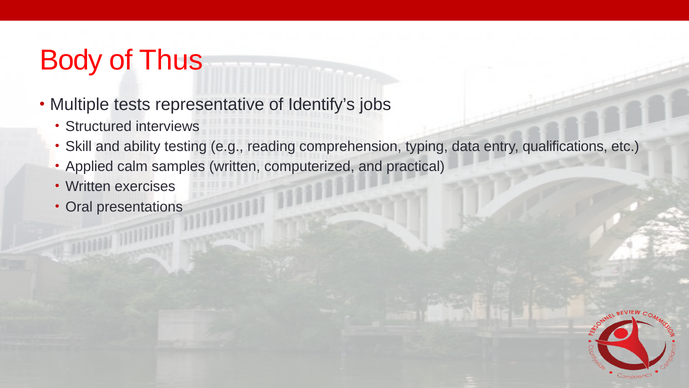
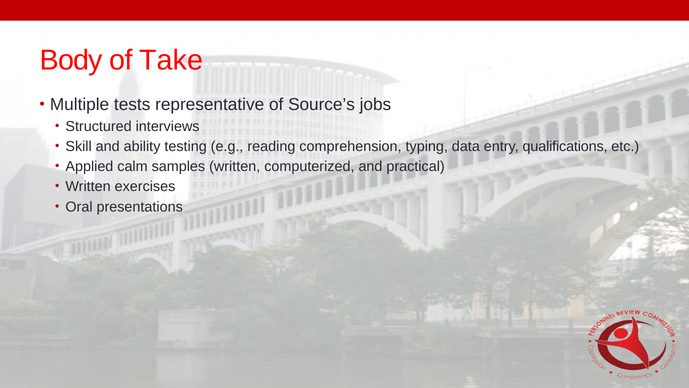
Thus: Thus -> Take
Identify’s: Identify’s -> Source’s
